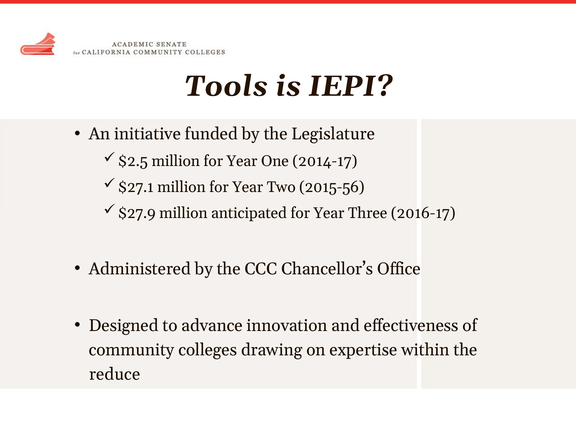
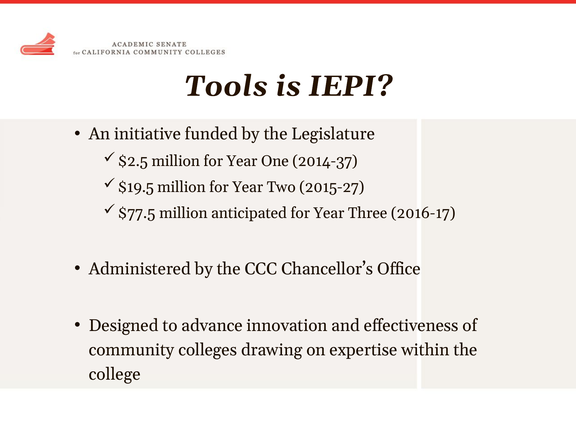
2014-17: 2014-17 -> 2014-37
$27.1: $27.1 -> $19.5
2015-56: 2015-56 -> 2015-27
$27.9: $27.9 -> $77.5
reduce: reduce -> college
